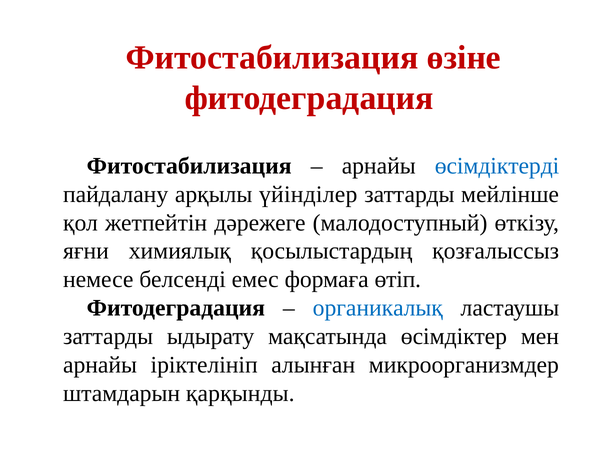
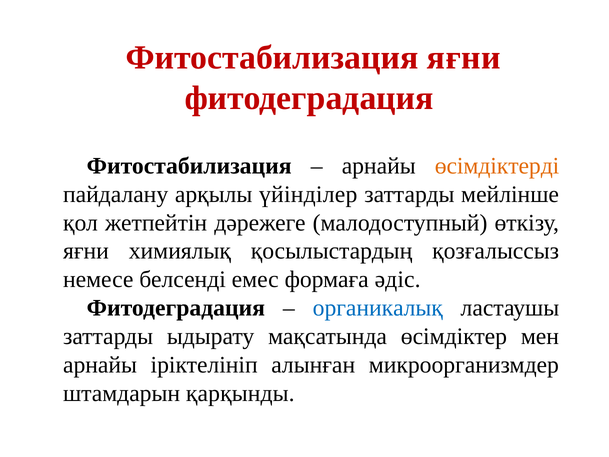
Фитостабилизация өзіне: өзіне -> яғни
өсімдіктерді colour: blue -> orange
өтіп: өтіп -> әдіс
